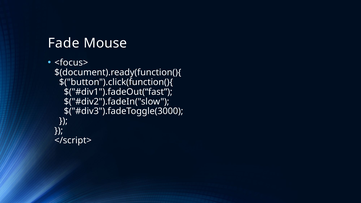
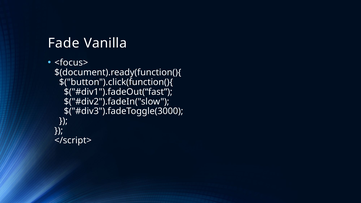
Mouse: Mouse -> Vanilla
